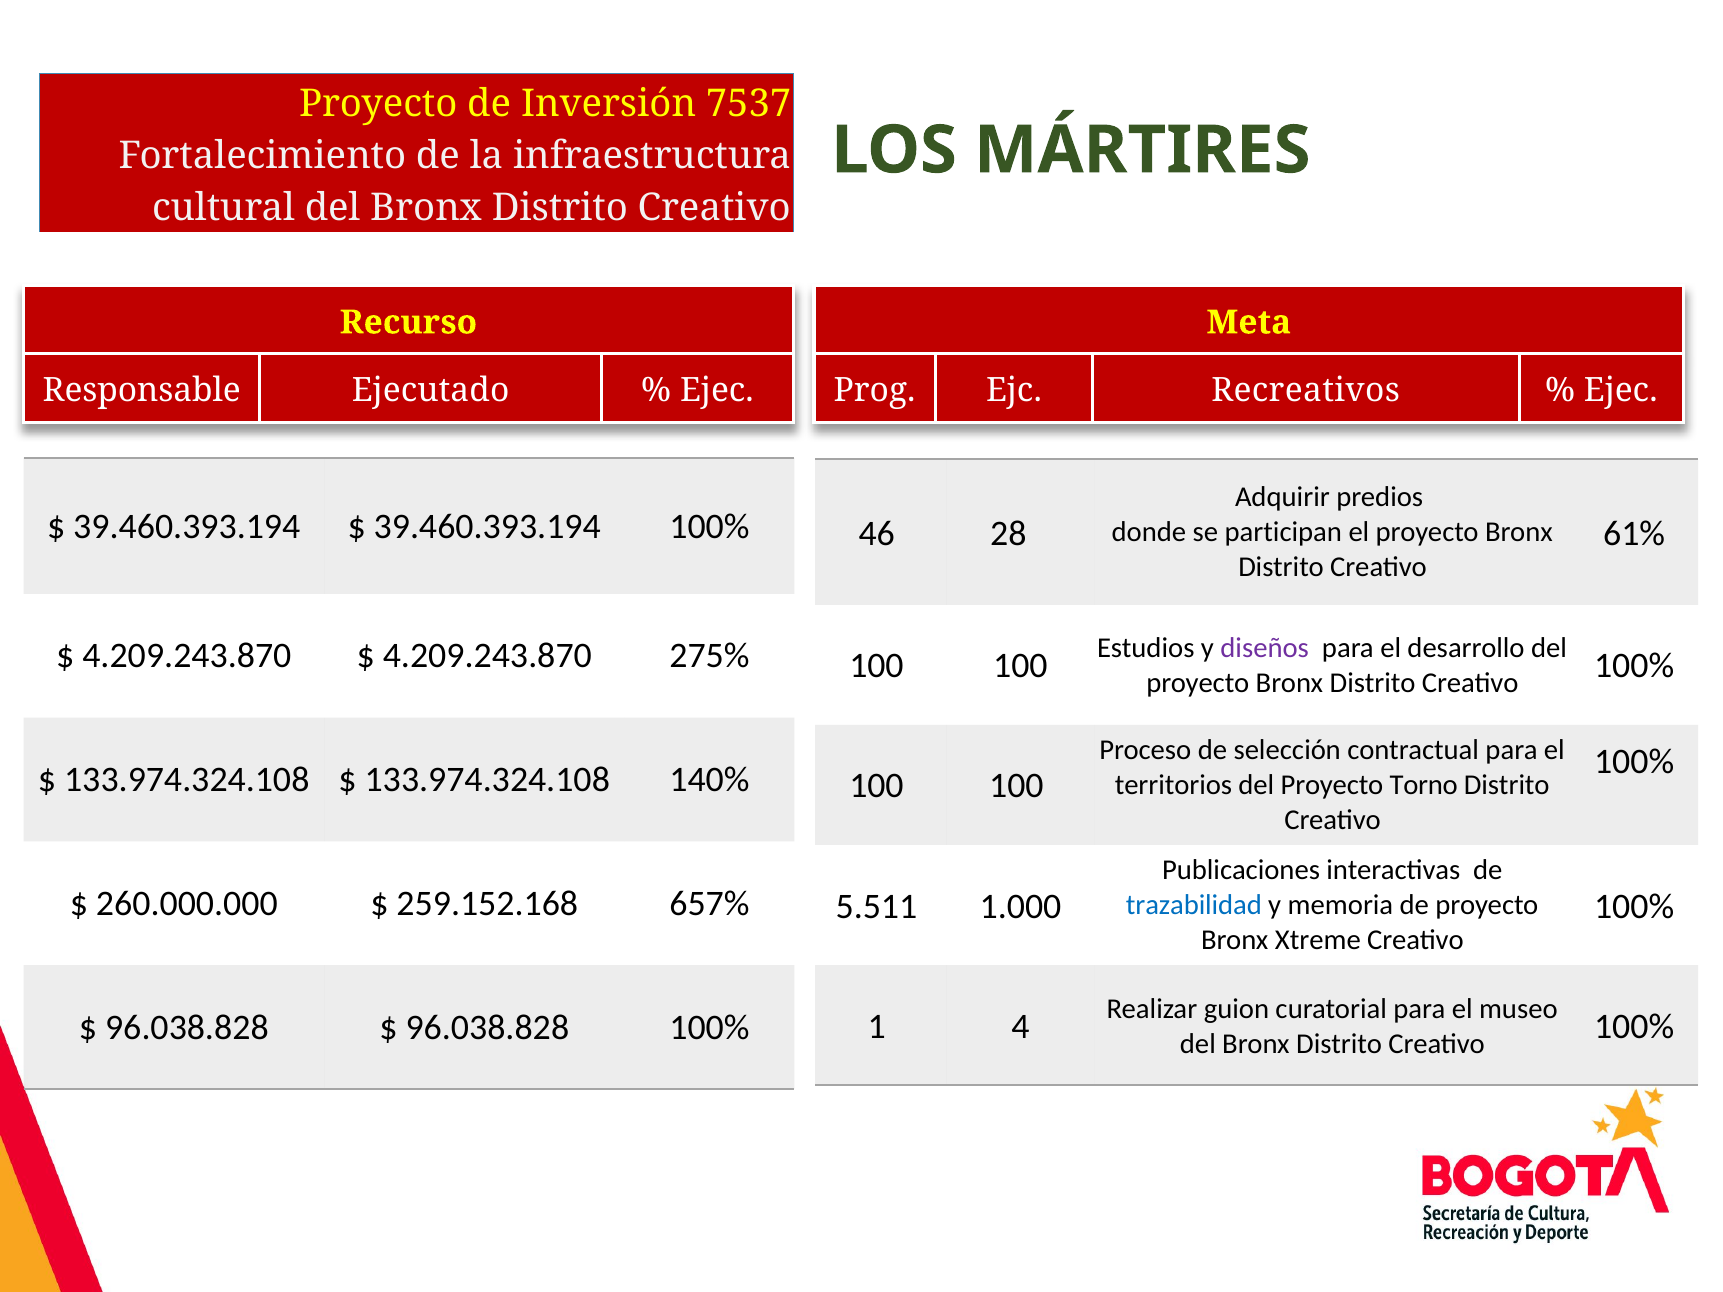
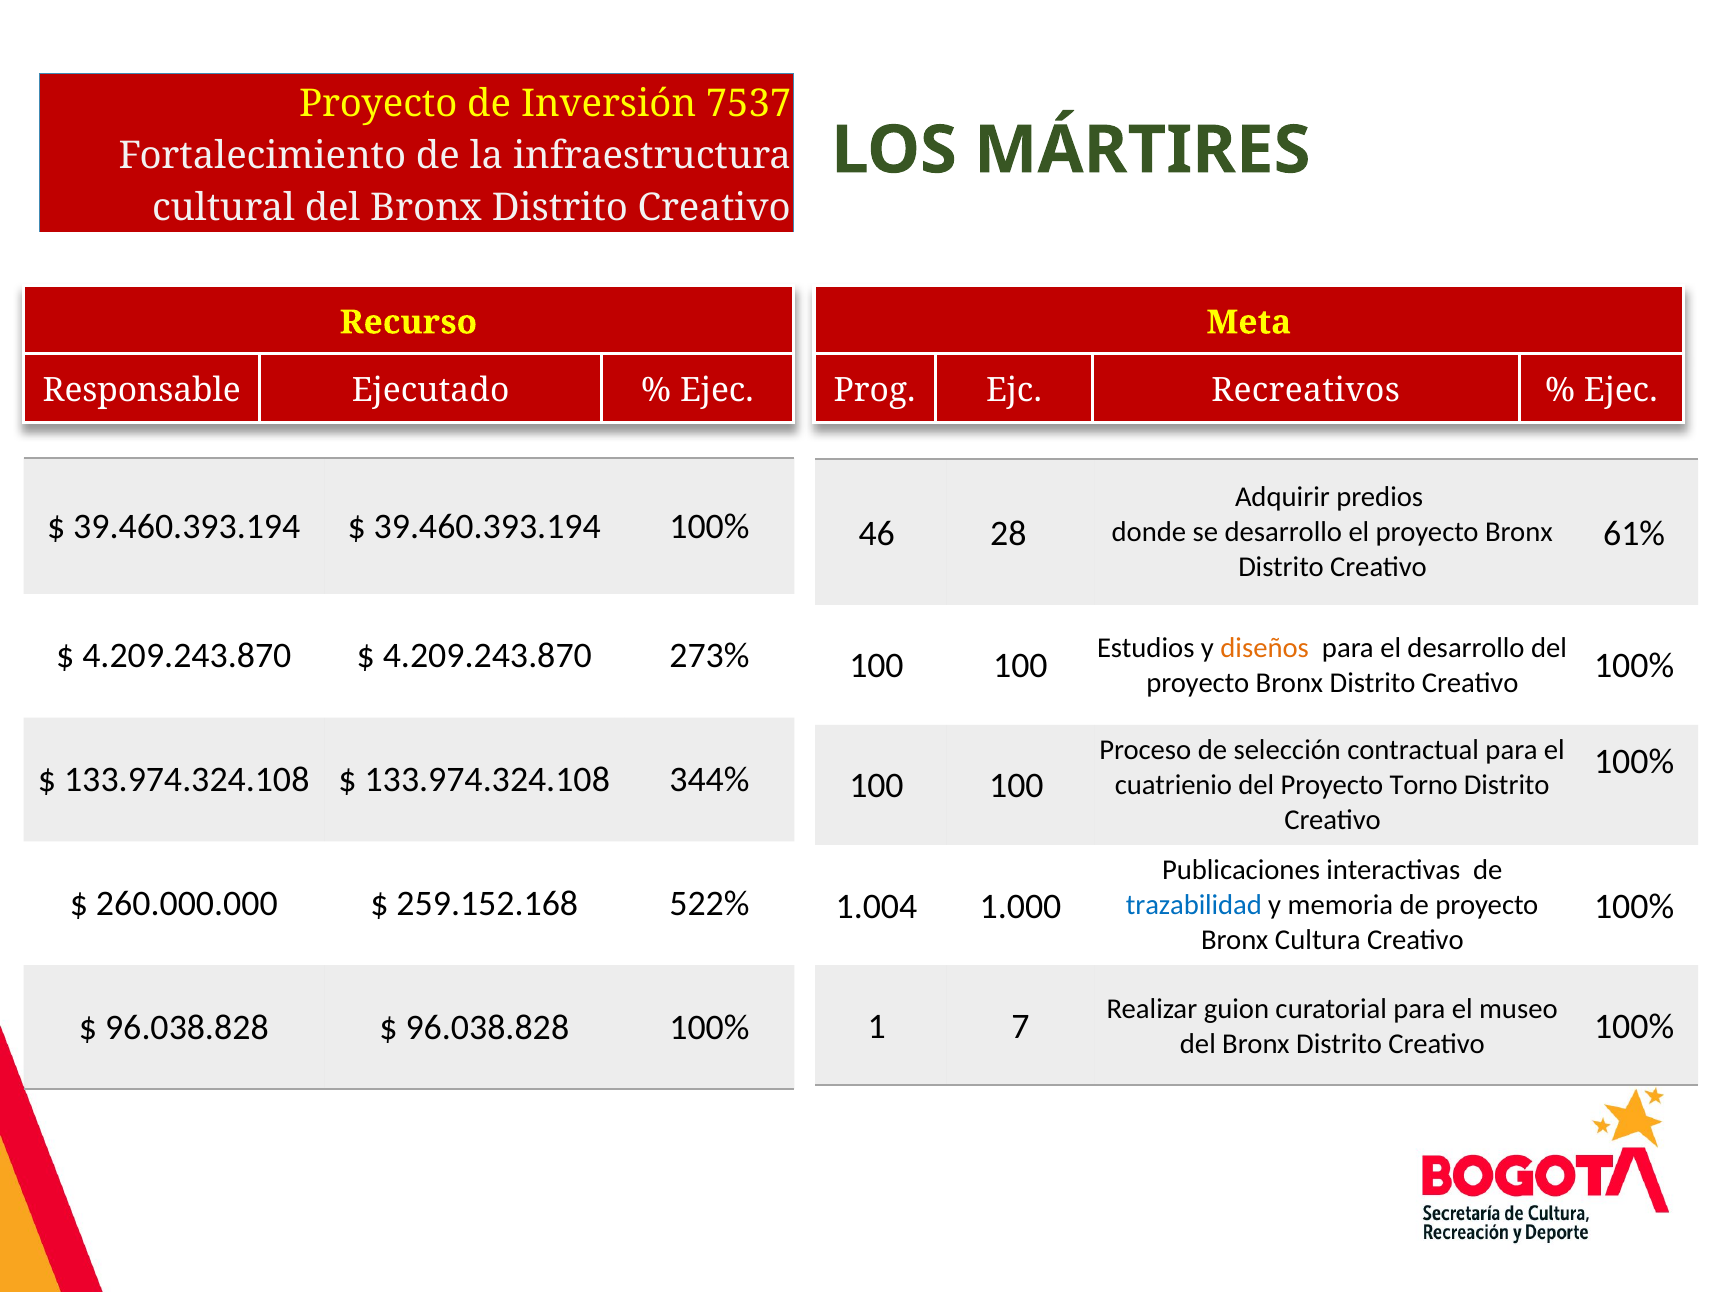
se participan: participan -> desarrollo
diseños colour: purple -> orange
275%: 275% -> 273%
140%: 140% -> 344%
territorios: territorios -> cuatrienio
657%: 657% -> 522%
5.511: 5.511 -> 1.004
Xtreme: Xtreme -> Cultura
4: 4 -> 7
